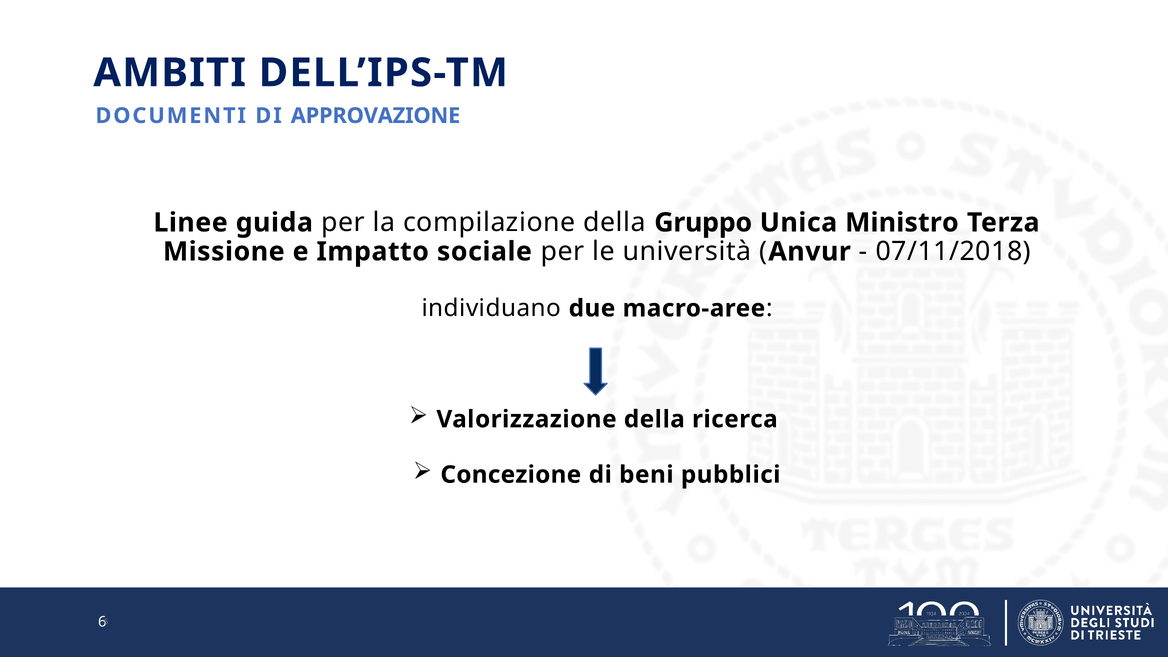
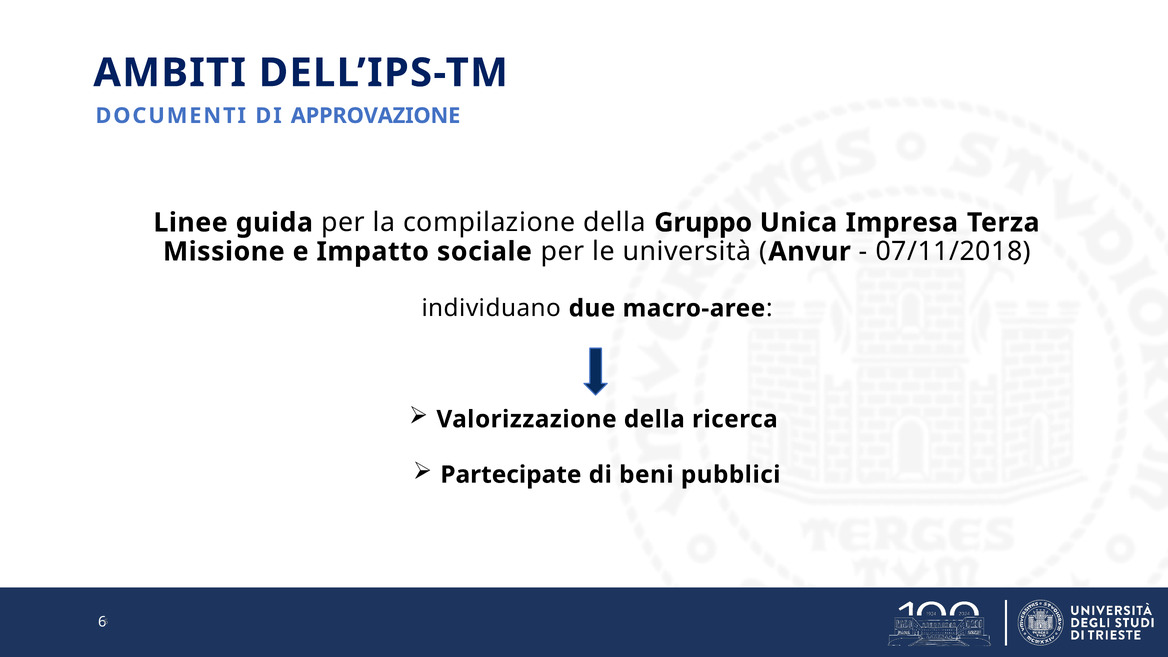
Ministro: Ministro -> Impresa
Concezione: Concezione -> Partecipate
